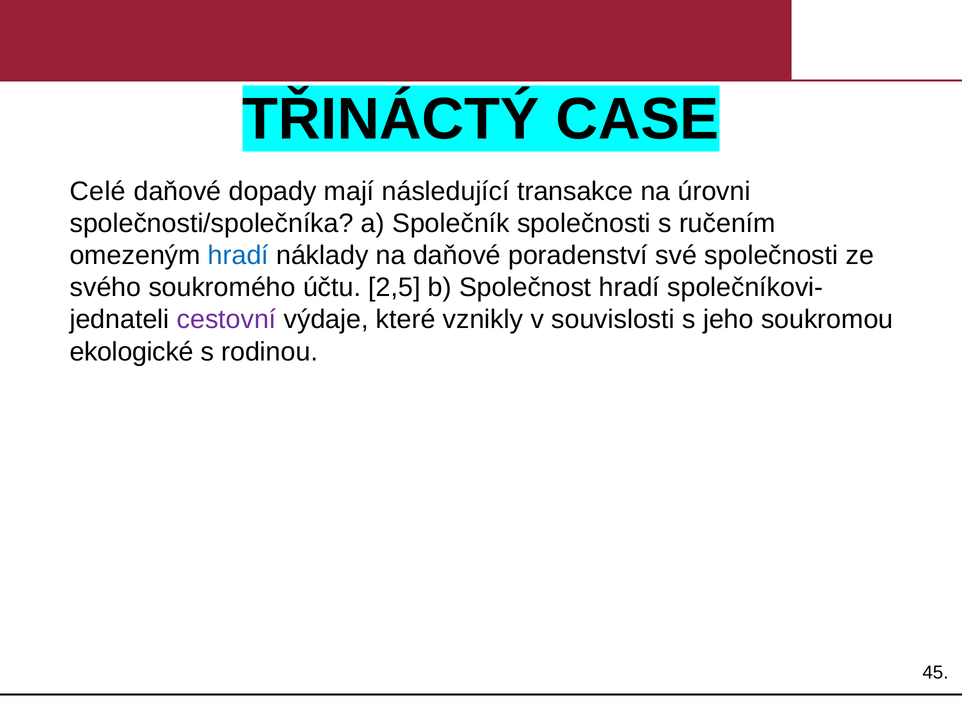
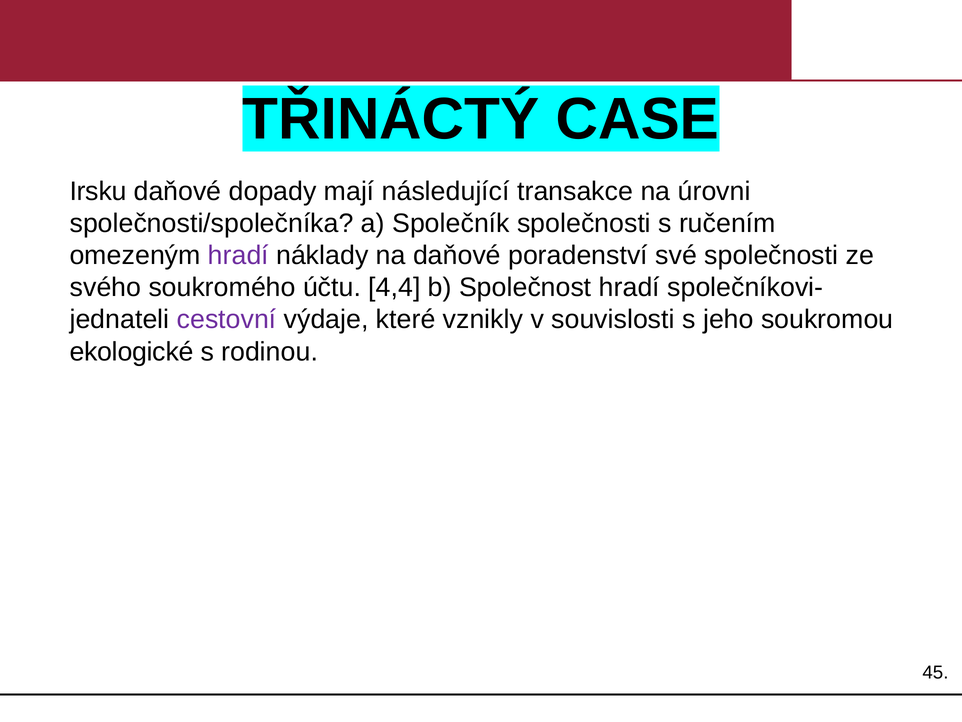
Celé: Celé -> Irsku
hradí at (238, 255) colour: blue -> purple
2,5: 2,5 -> 4,4
